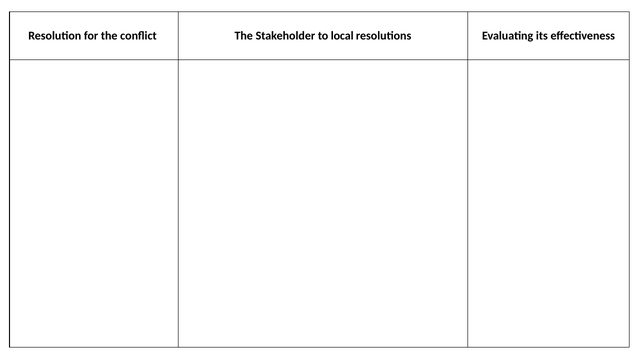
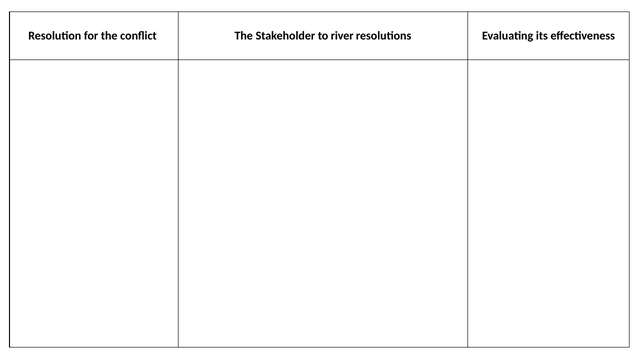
local: local -> river
